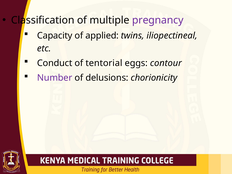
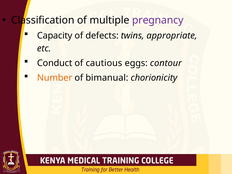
applied: applied -> defects
iliopectineal: iliopectineal -> appropriate
tentorial: tentorial -> cautious
Number colour: purple -> orange
delusions: delusions -> bimanual
